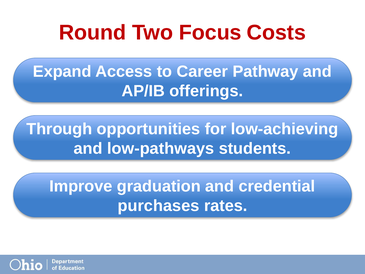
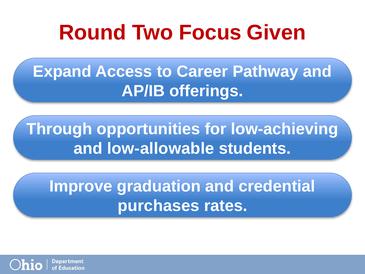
Costs: Costs -> Given
low-pathways: low-pathways -> low-allowable
